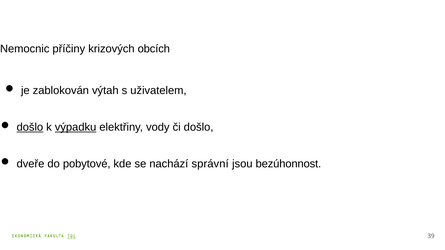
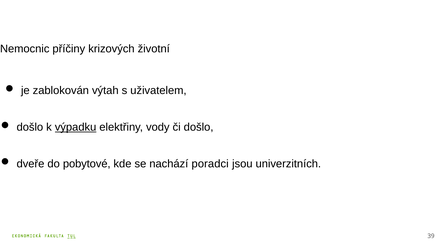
obcích: obcích -> životní
došlo at (30, 127) underline: present -> none
správní: správní -> poradci
bezúhonnost: bezúhonnost -> univerzitních
